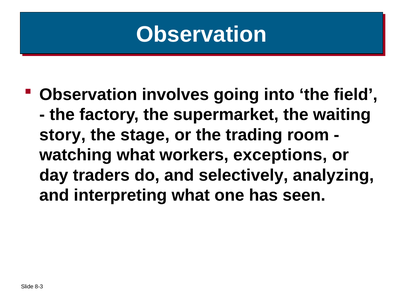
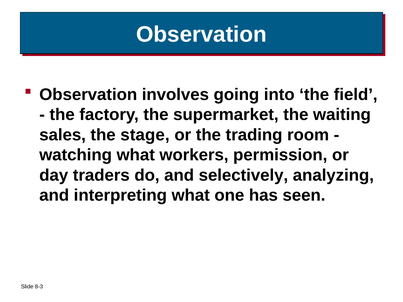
story: story -> sales
exceptions: exceptions -> permission
